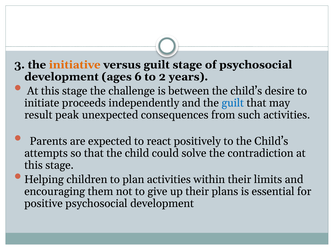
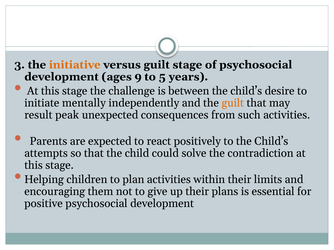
6: 6 -> 9
2: 2 -> 5
proceeds: proceeds -> mentally
guilt at (233, 103) colour: blue -> orange
